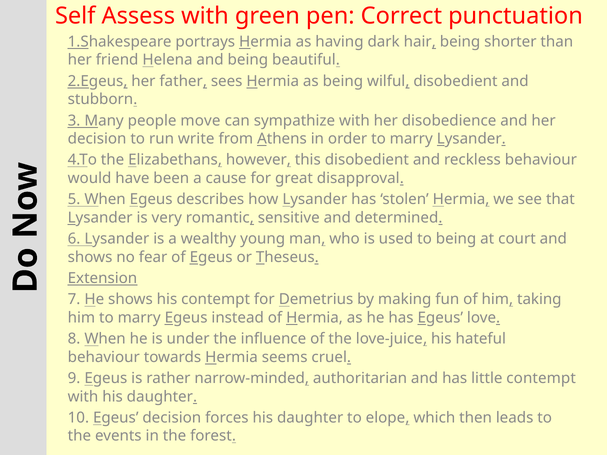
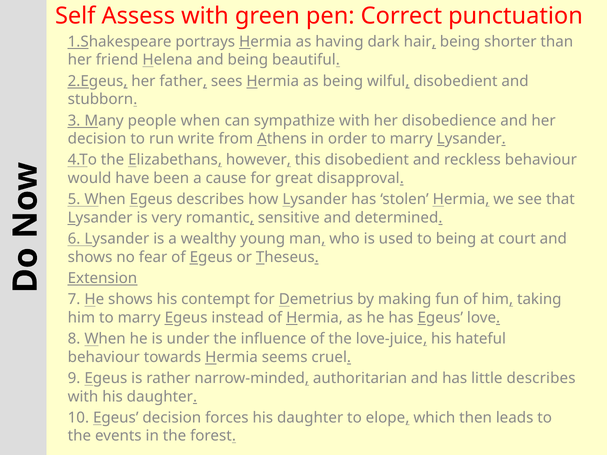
people move: move -> when
little contempt: contempt -> describes
